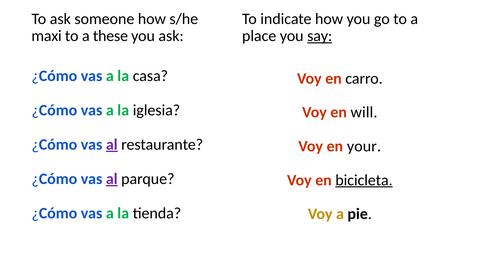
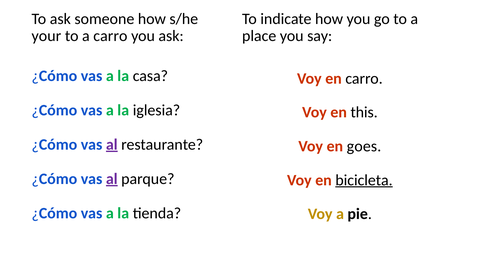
maxi: maxi -> your
a these: these -> carro
say underline: present -> none
will: will -> this
your: your -> goes
